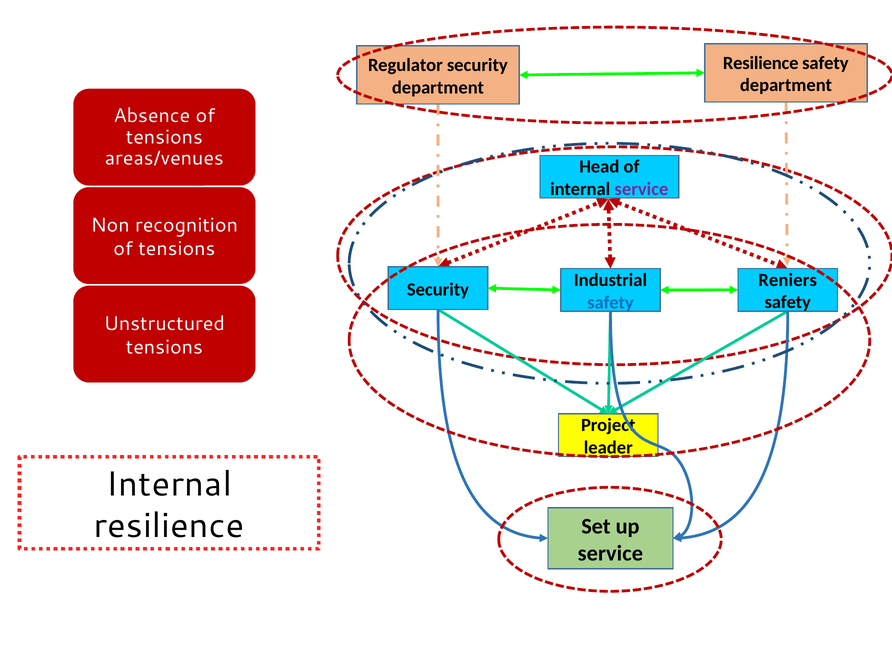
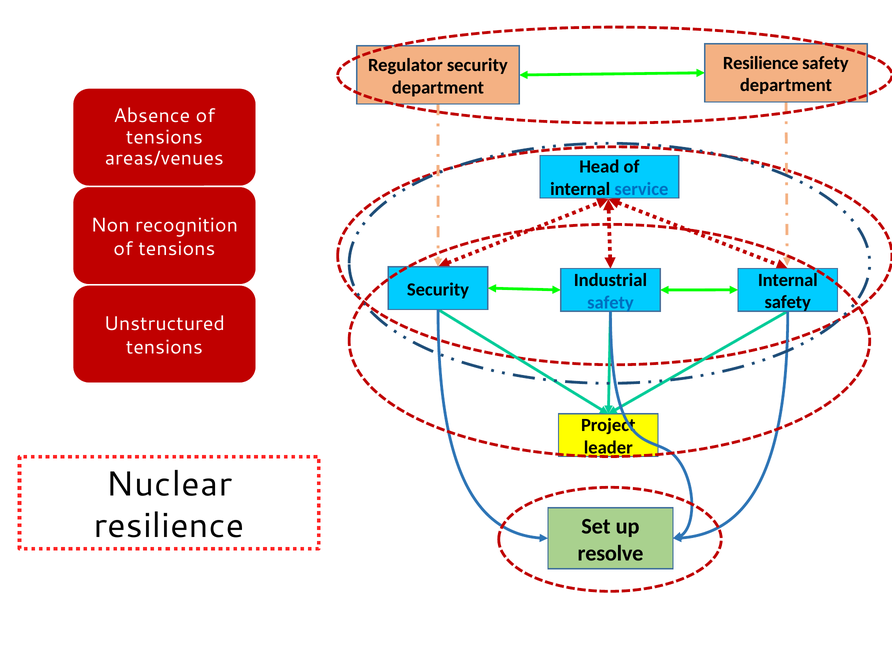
service at (641, 189) colour: purple -> blue
Reniers at (788, 280): Reniers -> Internal
Internal at (169, 484): Internal -> Nuclear
service at (610, 553): service -> resolve
